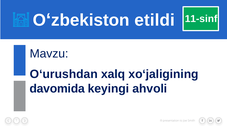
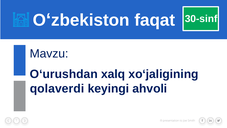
etildi: etildi -> faqat
11-sinf: 11-sinf -> 30-sinf
davomida: davomida -> qolaverdi
